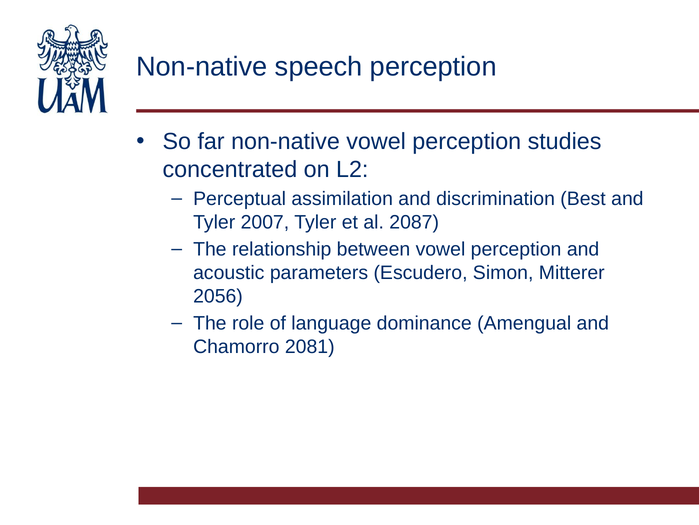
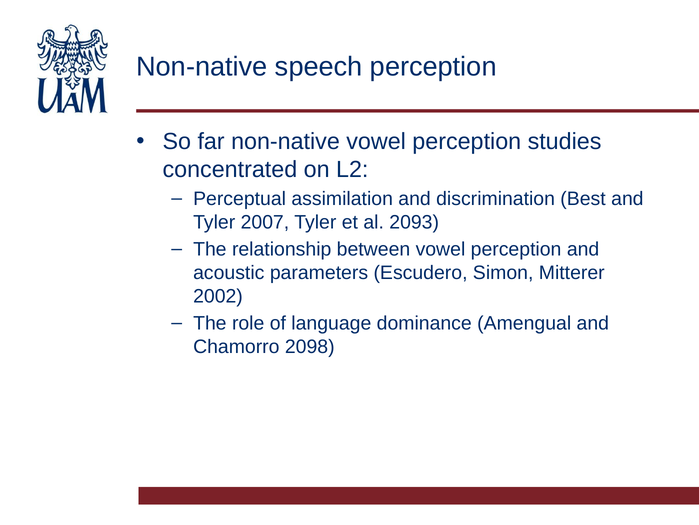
2087: 2087 -> 2093
2056: 2056 -> 2002
2081: 2081 -> 2098
